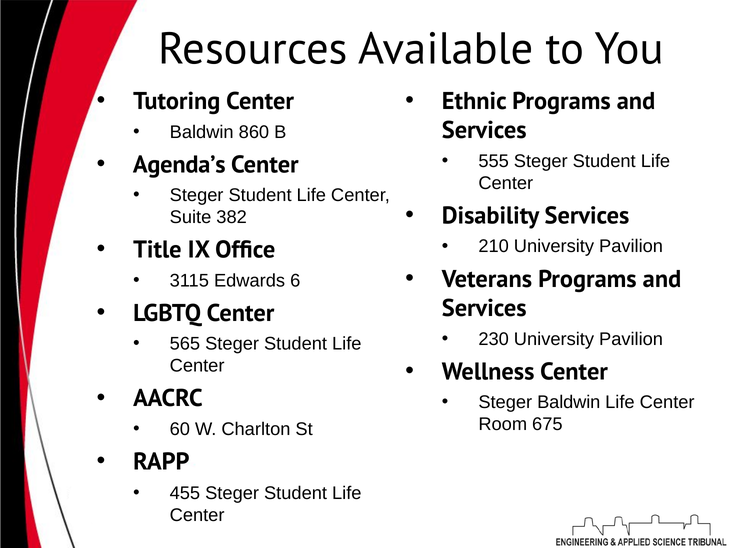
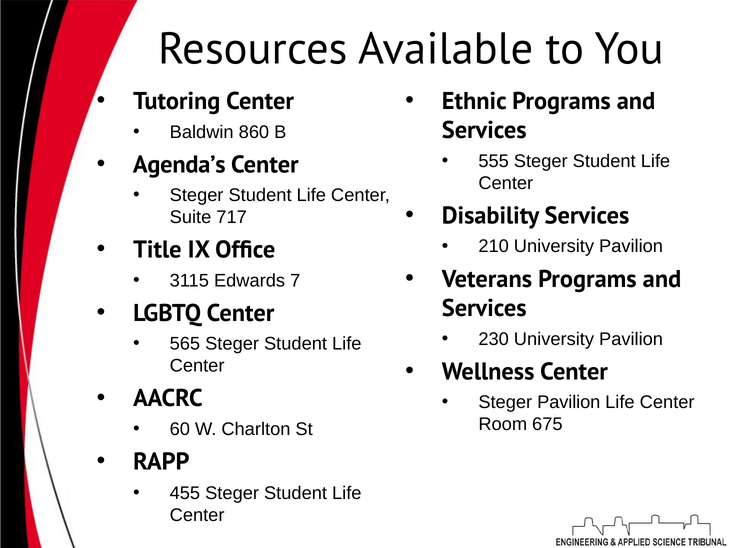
382: 382 -> 717
6: 6 -> 7
Steger Baldwin: Baldwin -> Pavilion
